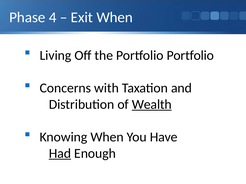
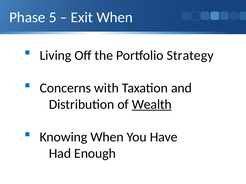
4: 4 -> 5
Portfolio Portfolio: Portfolio -> Strategy
Had underline: present -> none
